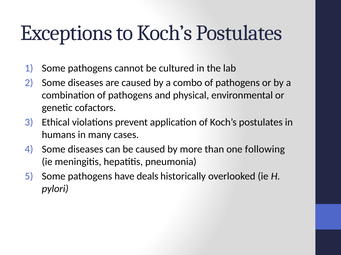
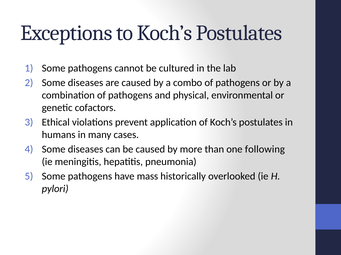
deals: deals -> mass
